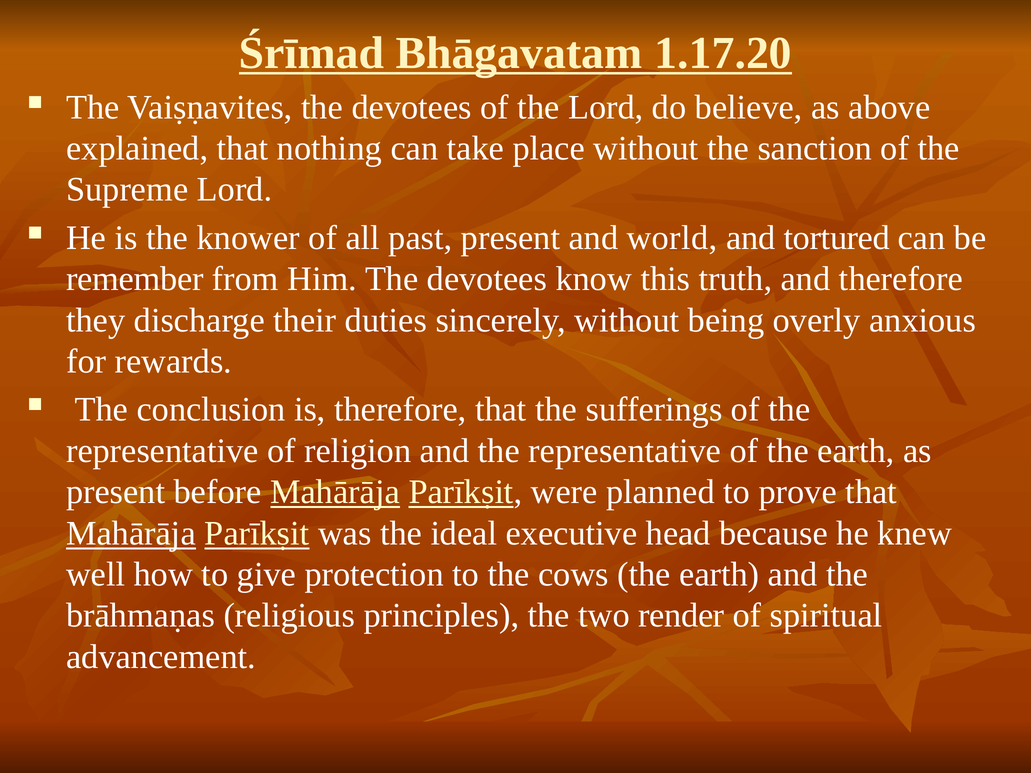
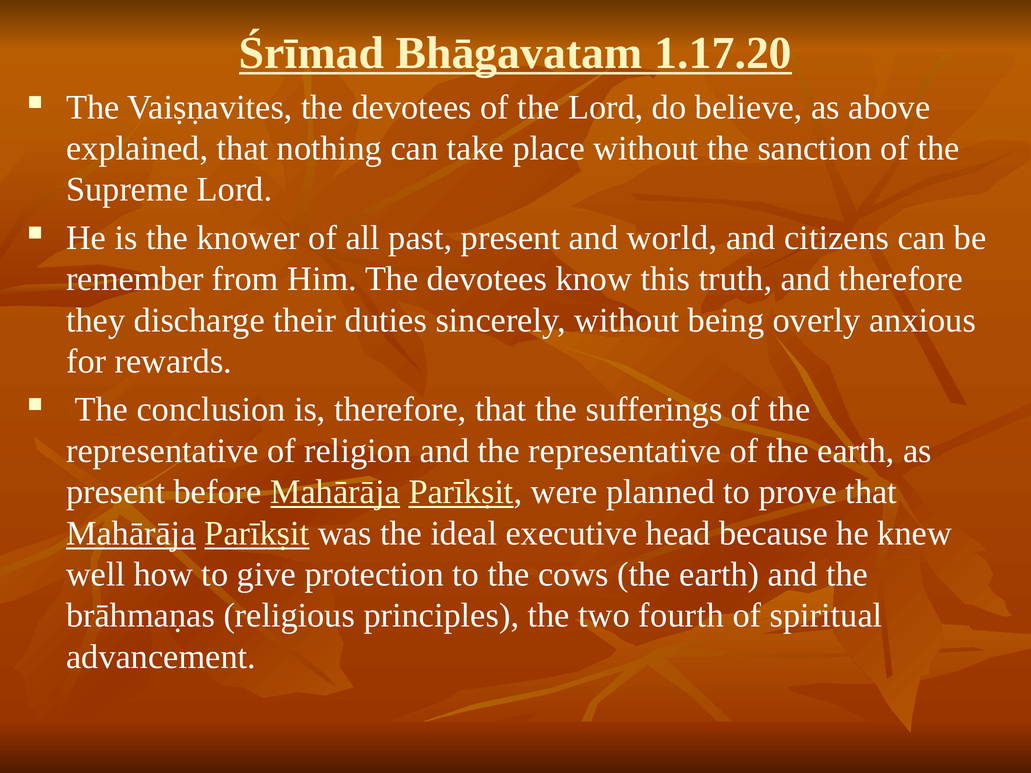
tortured: tortured -> citizens
render: render -> fourth
